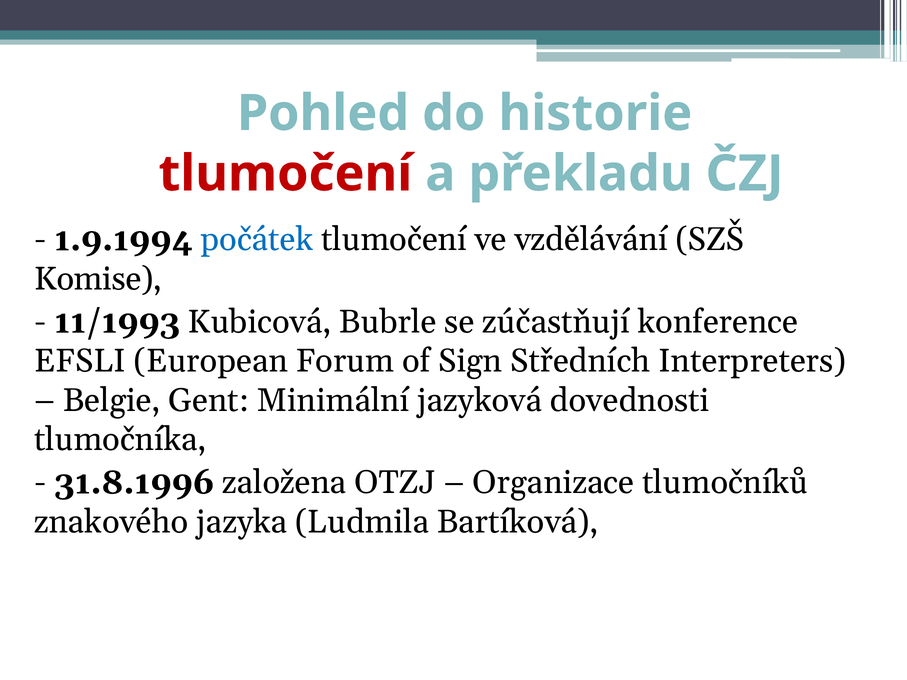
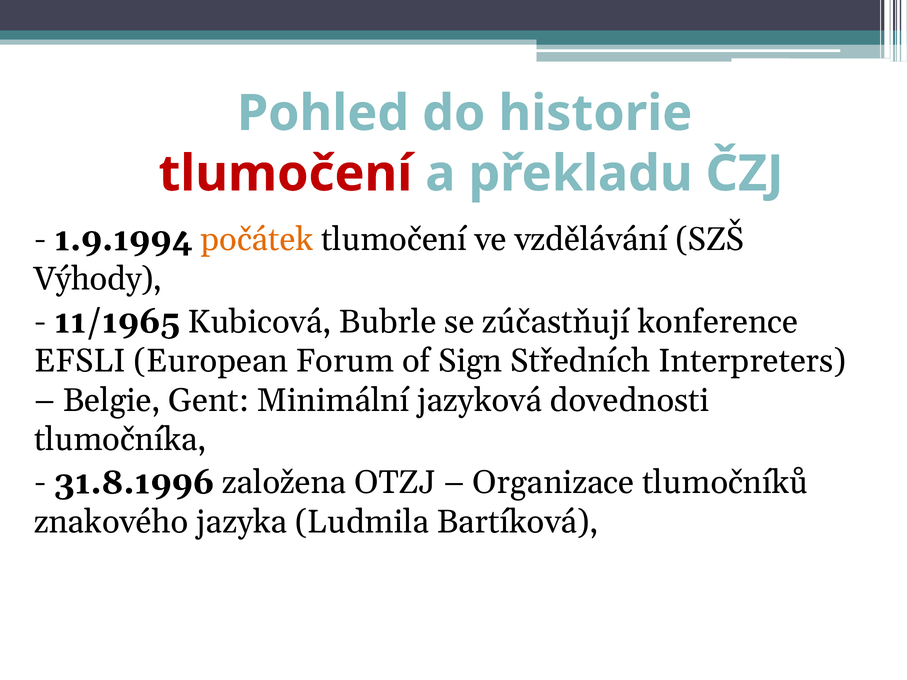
počátek colour: blue -> orange
Komise: Komise -> Výhody
11/1993: 11/1993 -> 11/1965
